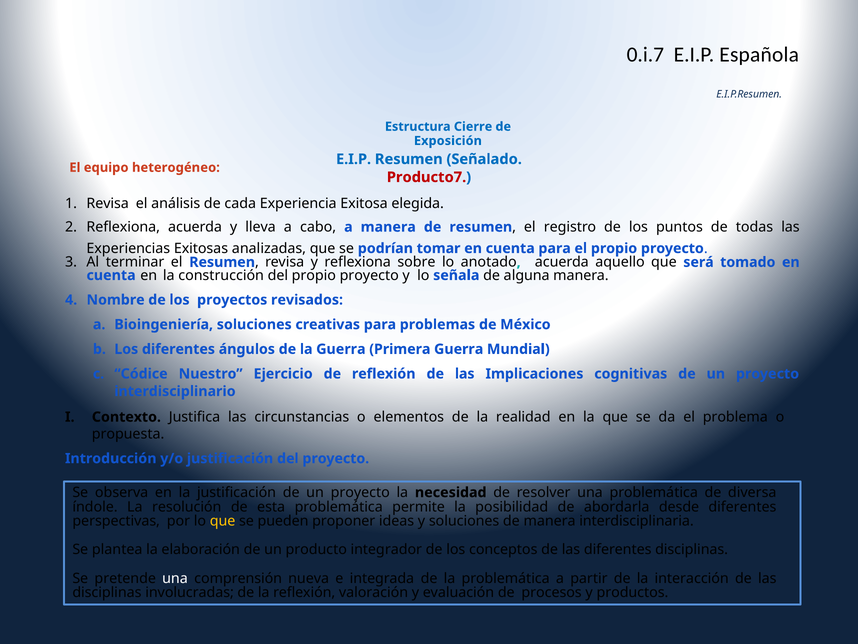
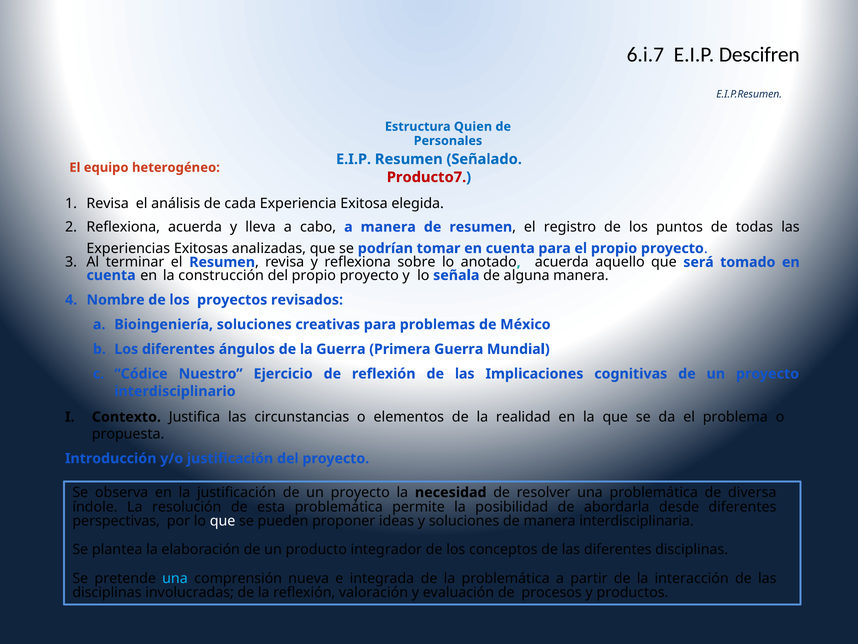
0.i.7: 0.i.7 -> 6.i.7
Española: Española -> Descifren
Cierre: Cierre -> Quien
Exposición: Exposición -> Personales
que at (223, 521) colour: yellow -> white
una at (175, 578) colour: white -> light blue
